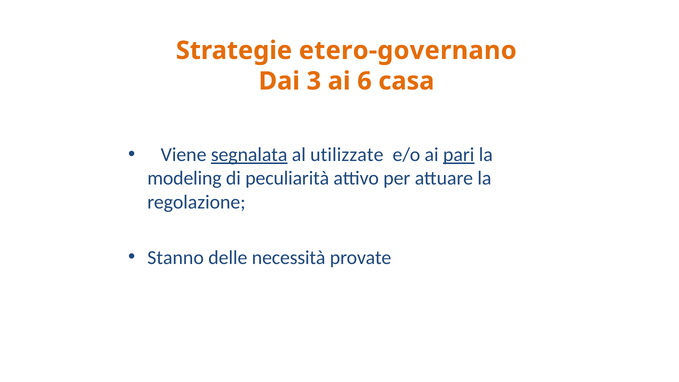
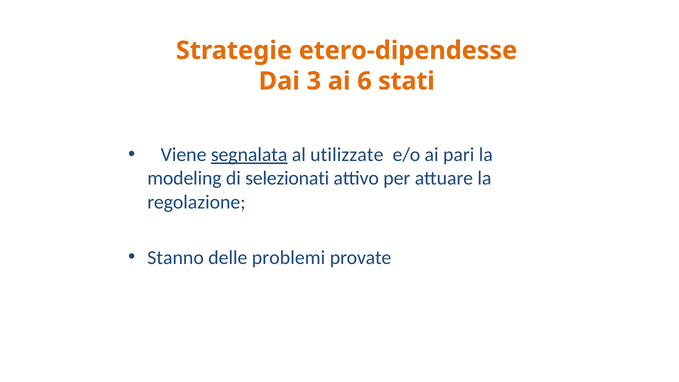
etero-governano: etero-governano -> etero-dipendesse
casa: casa -> stati
pari underline: present -> none
peculiarità: peculiarità -> selezionati
necessità: necessità -> problemi
